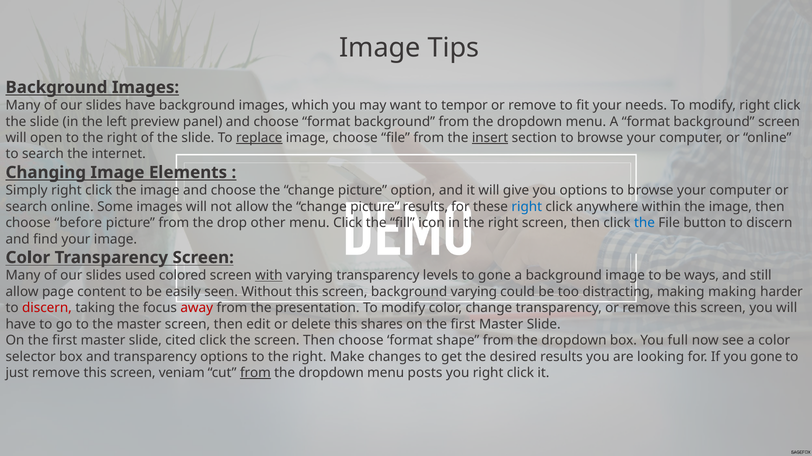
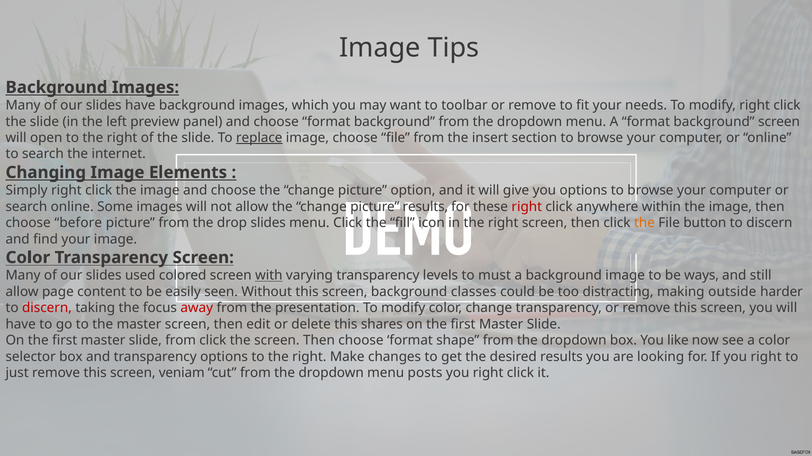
tempor: tempor -> toolbar
insert underline: present -> none
right at (527, 207) colour: blue -> red
drop other: other -> slides
the at (644, 223) colour: blue -> orange
to gone: gone -> must
background varying: varying -> classes
making making: making -> outside
slide cited: cited -> from
full: full -> like
If you gone: gone -> right
from at (255, 373) underline: present -> none
